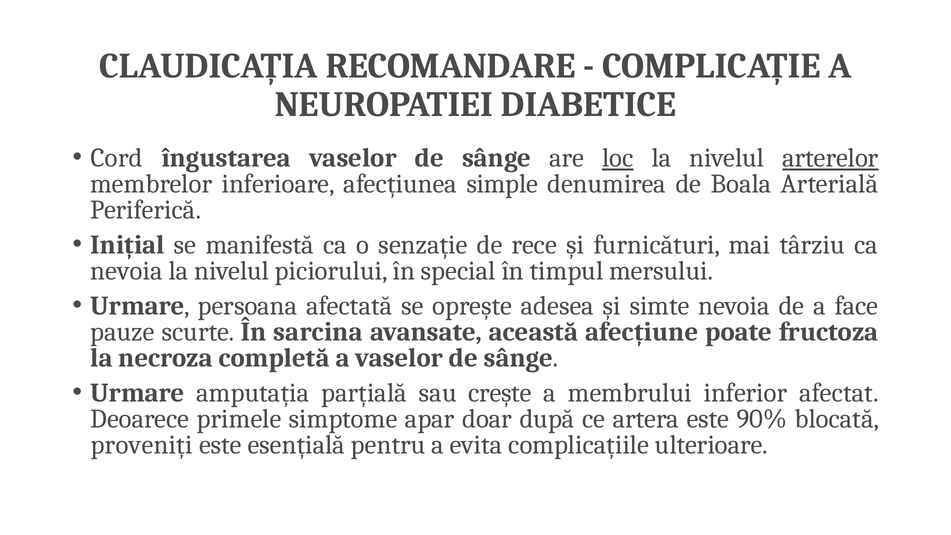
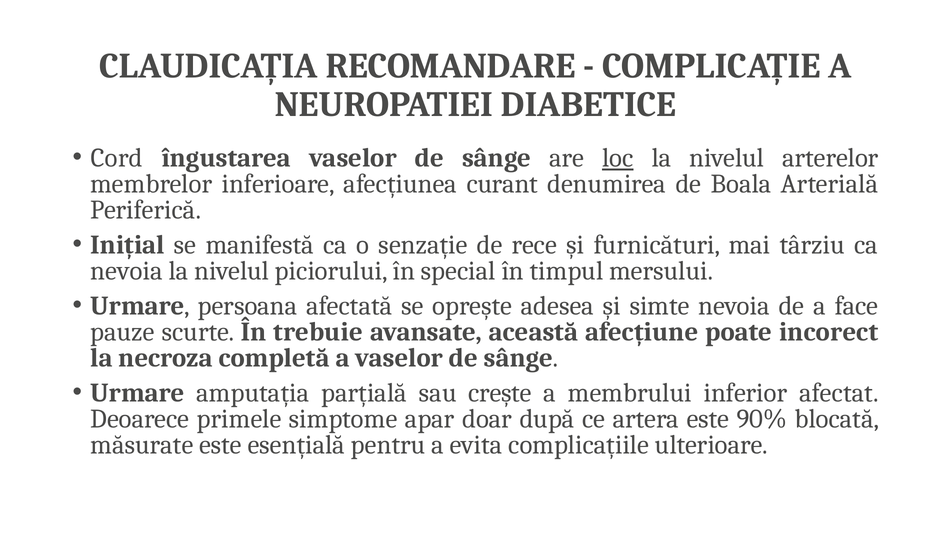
arterelor underline: present -> none
simple: simple -> curant
sarcina: sarcina -> trebuie
fructoza: fructoza -> incorect
proveniți: proveniți -> măsurate
